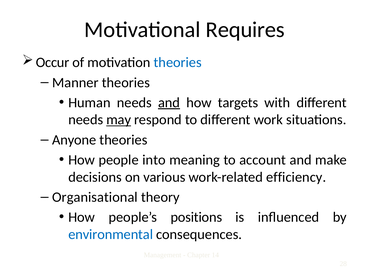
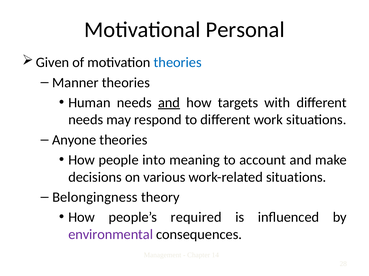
Requires: Requires -> Personal
Occur: Occur -> Given
may underline: present -> none
work-related efficiency: efficiency -> situations
Organisational: Organisational -> Belongingness
positions: positions -> required
environmental colour: blue -> purple
